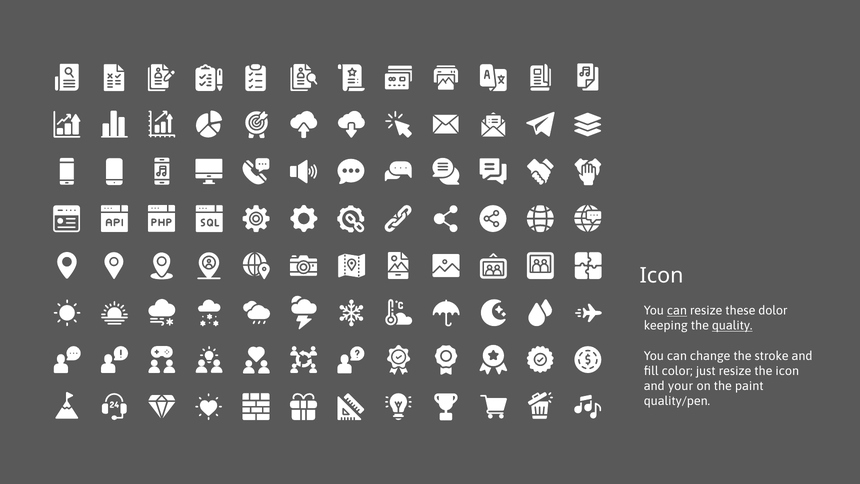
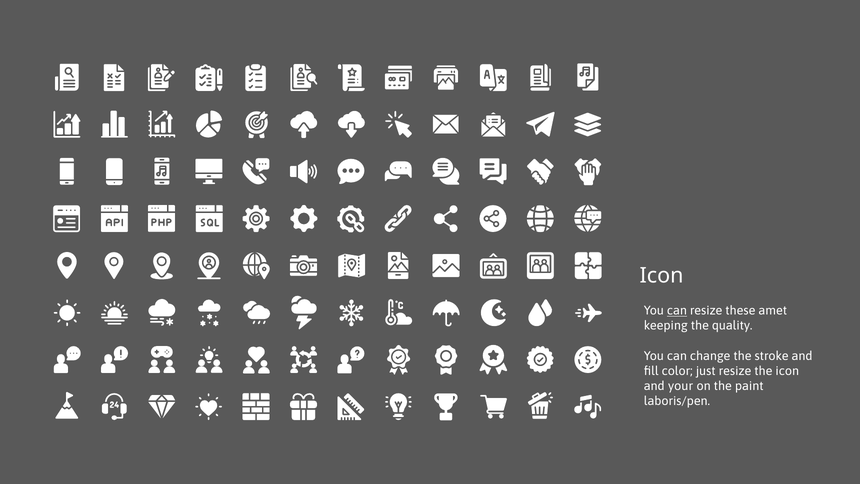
dolor: dolor -> amet
quality underline: present -> none
quality/pen: quality/pen -> laboris/pen
